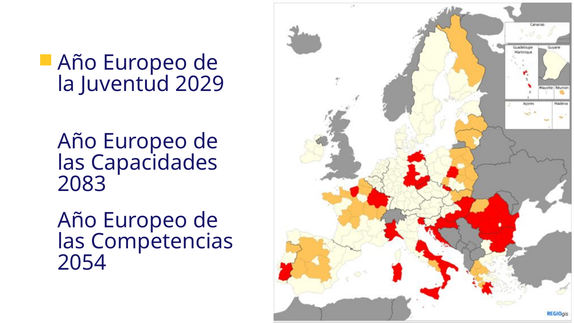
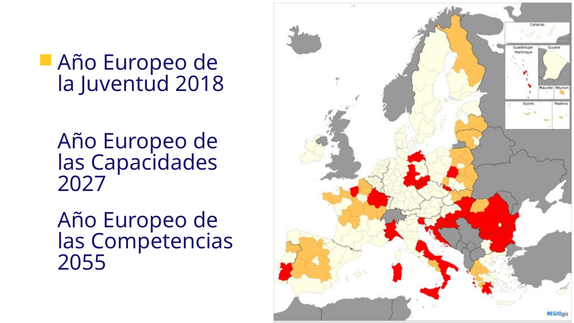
2029: 2029 -> 2018
2083: 2083 -> 2027
2054: 2054 -> 2055
